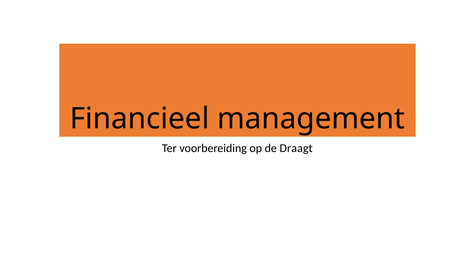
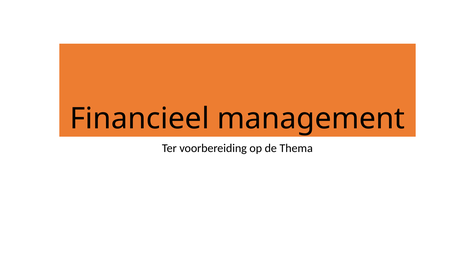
Draagt: Draagt -> Thema
